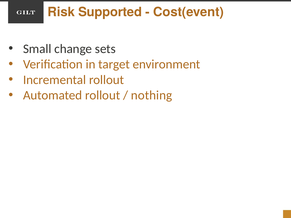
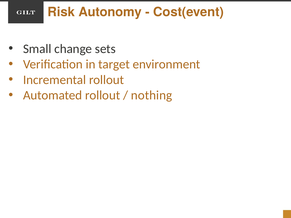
Supported: Supported -> Autonomy
